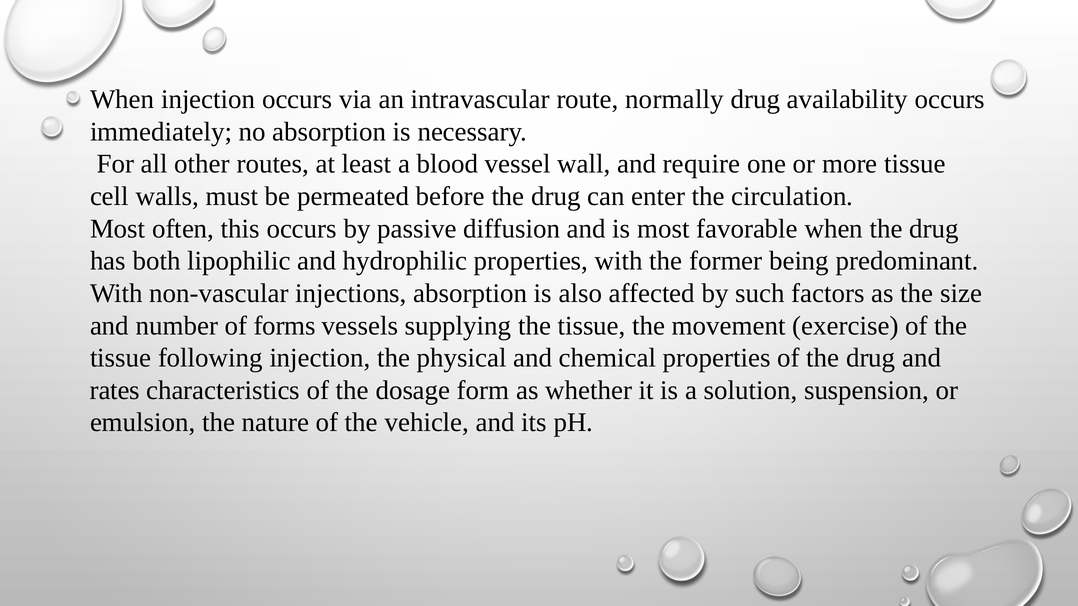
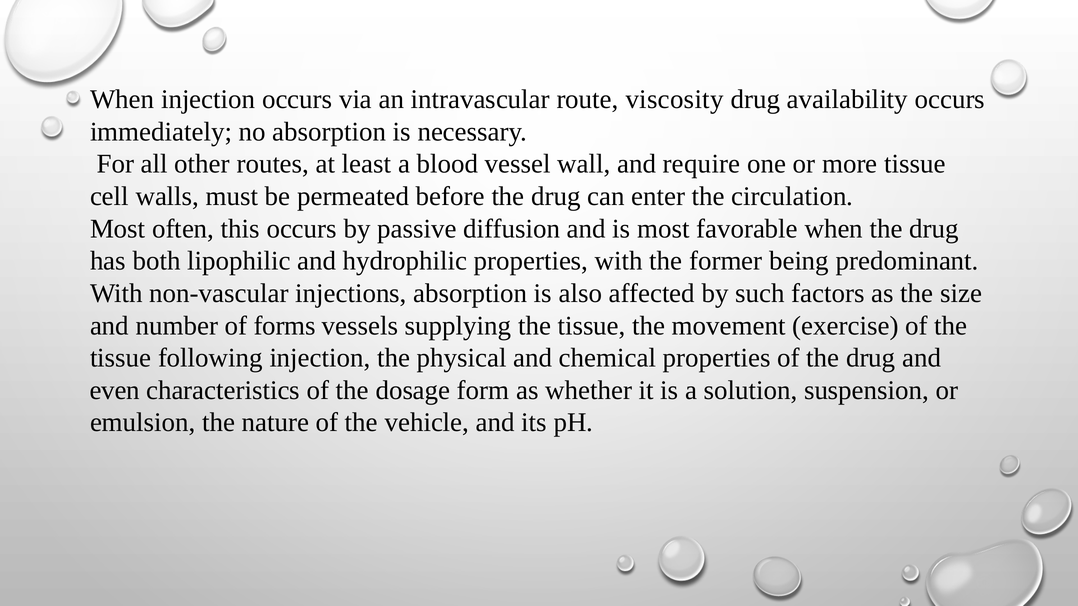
normally: normally -> viscosity
rates: rates -> even
